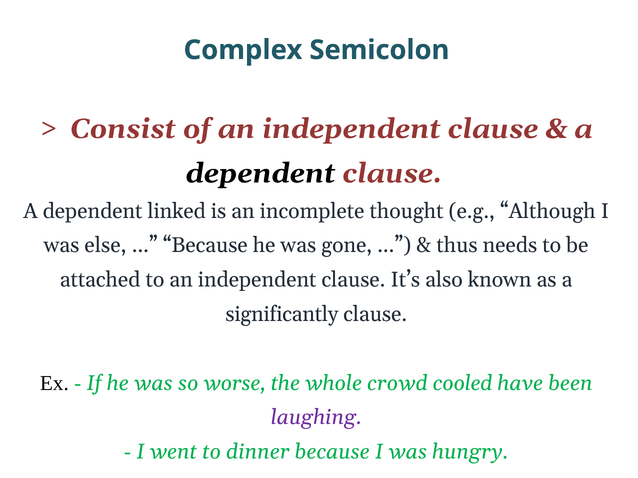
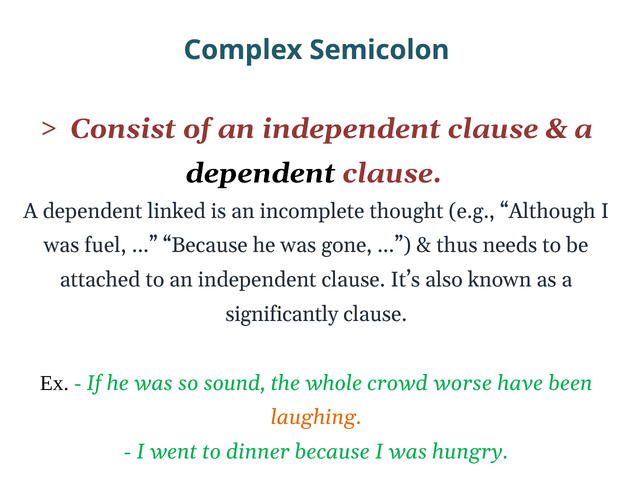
else: else -> fuel
worse: worse -> sound
cooled: cooled -> worse
laughing colour: purple -> orange
